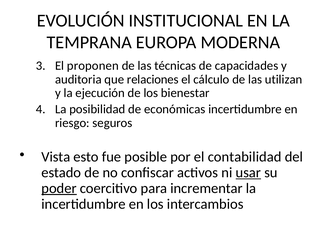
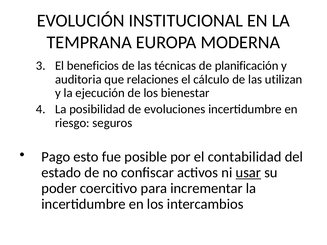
proponen: proponen -> beneficios
capacidades: capacidades -> planificación
económicas: económicas -> evoluciones
Vista: Vista -> Pago
poder underline: present -> none
